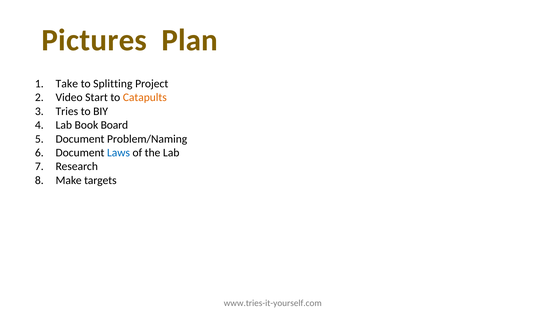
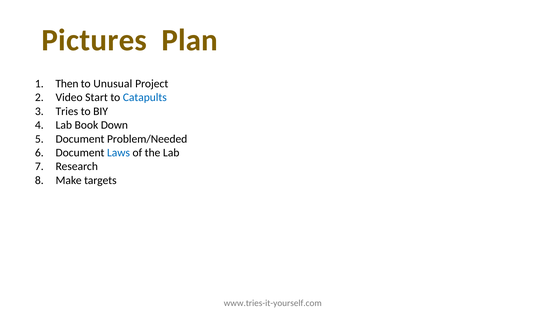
Take: Take -> Then
Splitting: Splitting -> Unusual
Catapults colour: orange -> blue
Board: Board -> Down
Problem/Naming: Problem/Naming -> Problem/Needed
